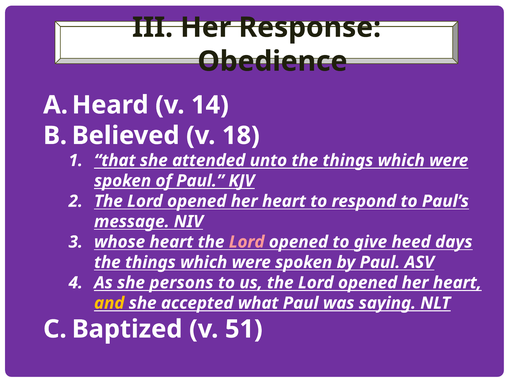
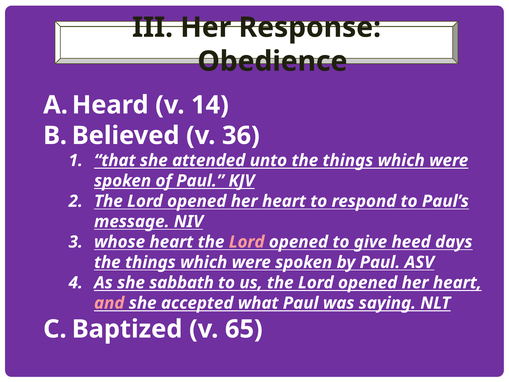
18: 18 -> 36
persons: persons -> sabbath
and colour: yellow -> pink
51: 51 -> 65
